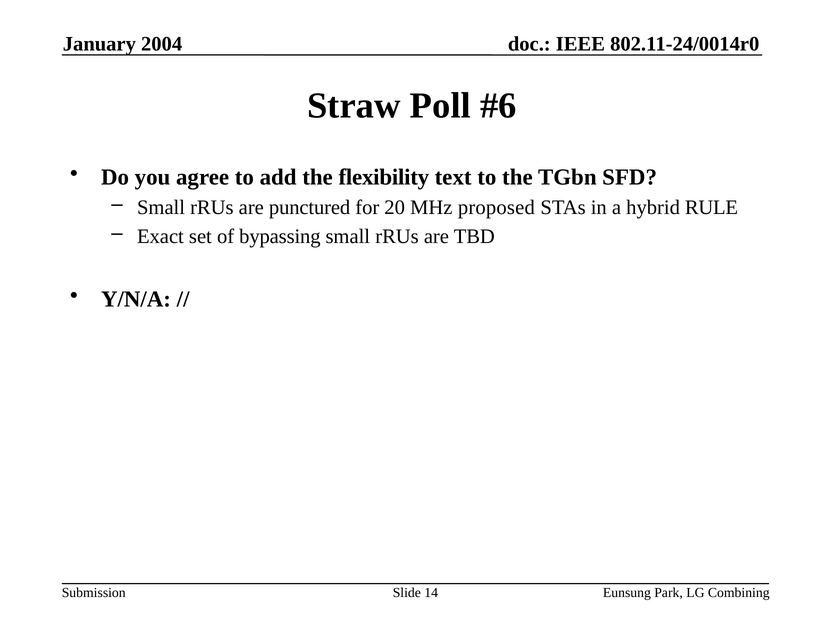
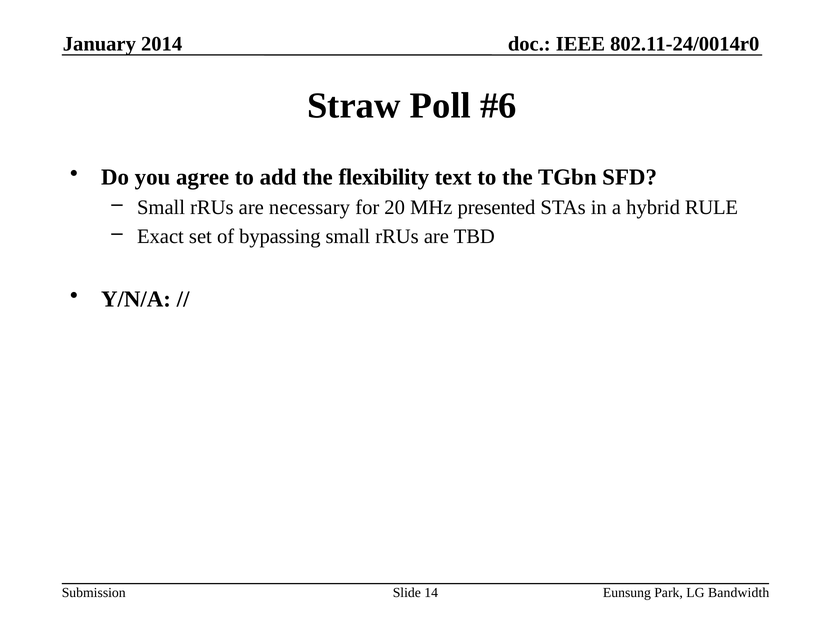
2004: 2004 -> 2014
punctured: punctured -> necessary
proposed: proposed -> presented
Combining: Combining -> Bandwidth
